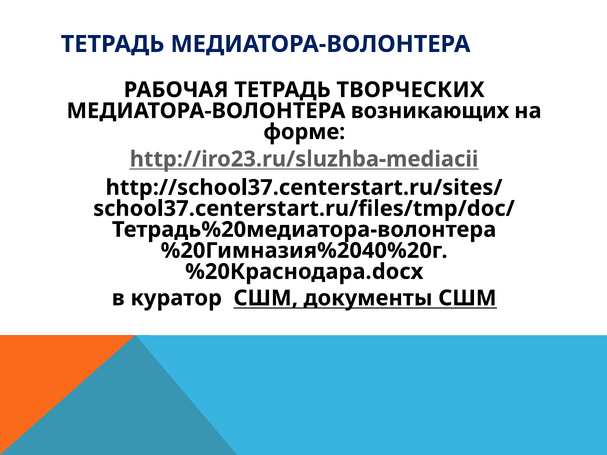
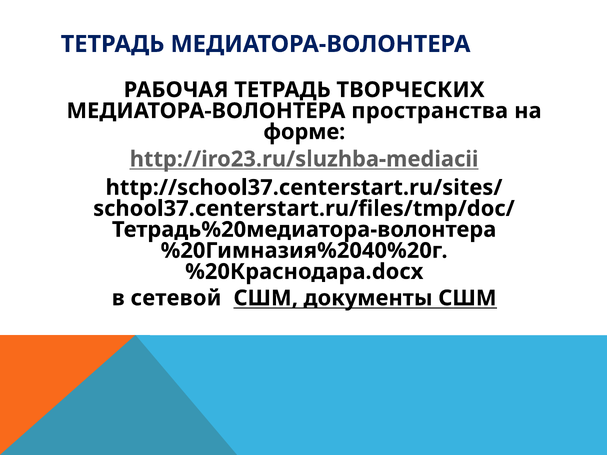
возникающих: возникающих -> пространства
куратор: куратор -> сетевой
